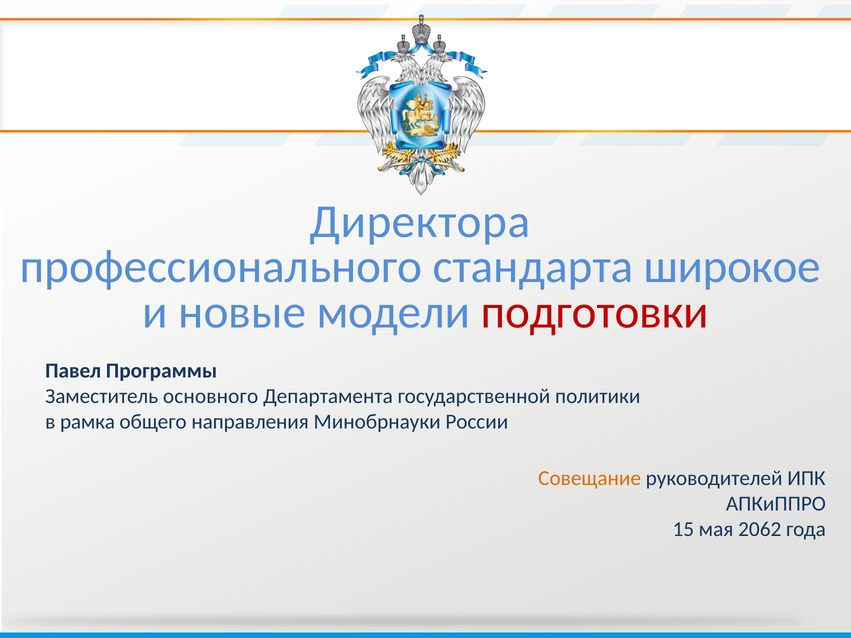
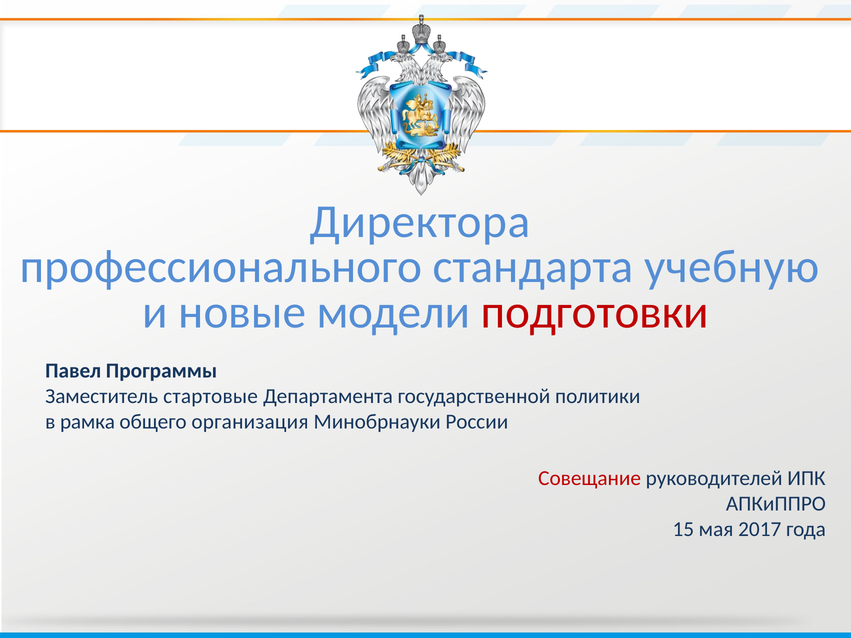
широкое: широкое -> учебную
основного: основного -> стартовые
направления: направления -> организация
Совещание colour: orange -> red
2062: 2062 -> 2017
